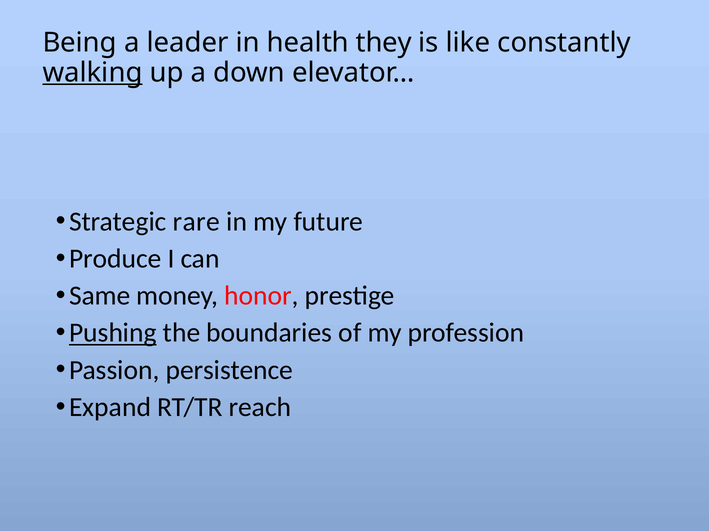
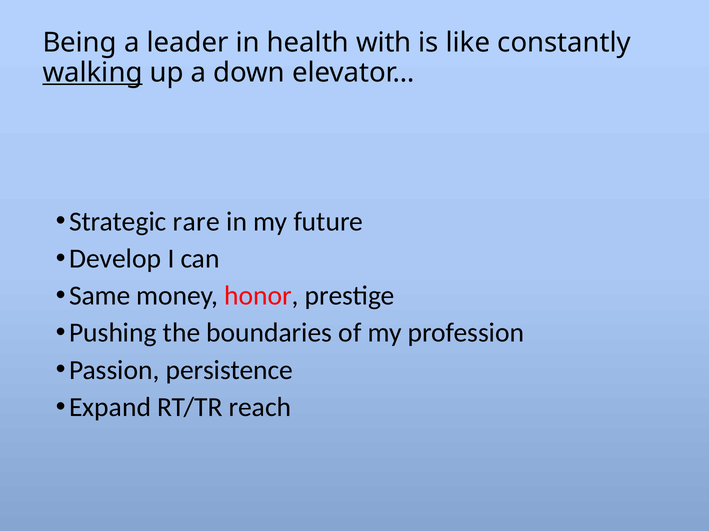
they: they -> with
Produce: Produce -> Develop
Pushing underline: present -> none
